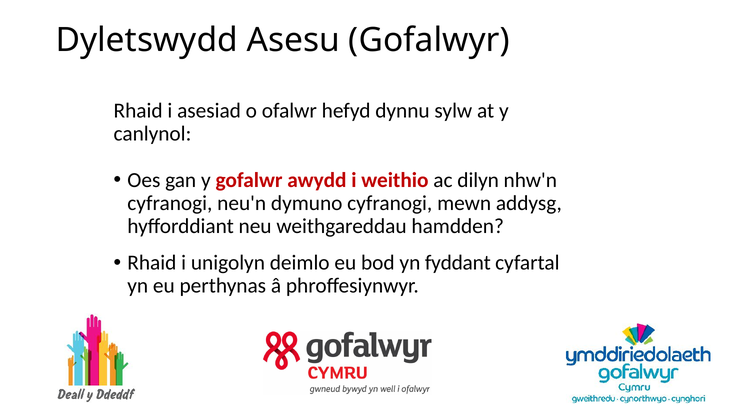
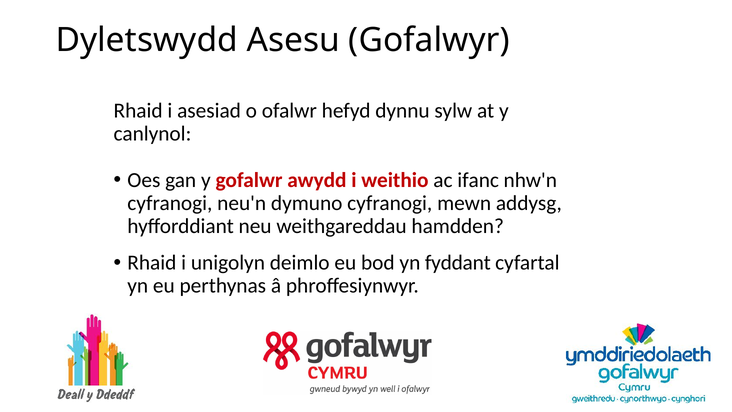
dilyn: dilyn -> ifanc
